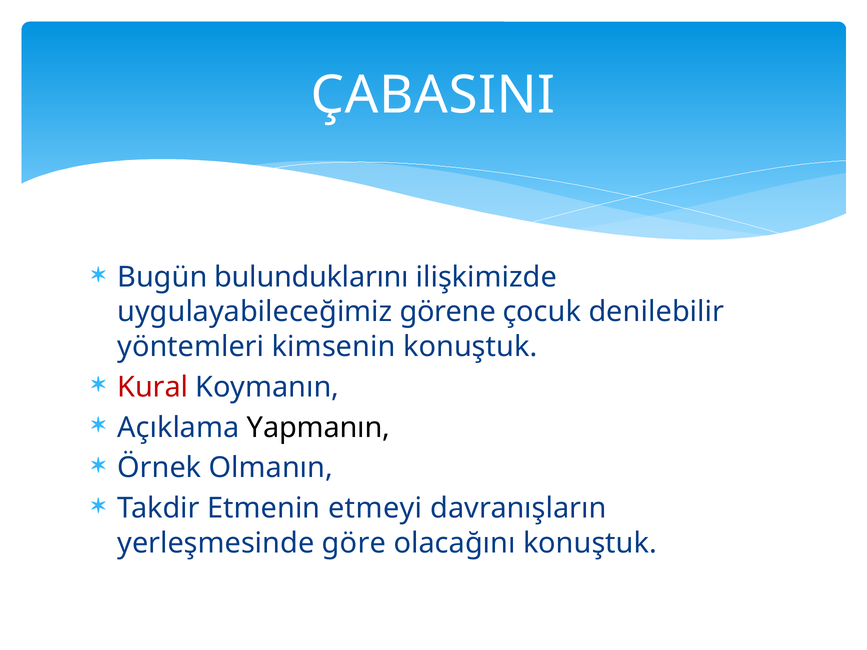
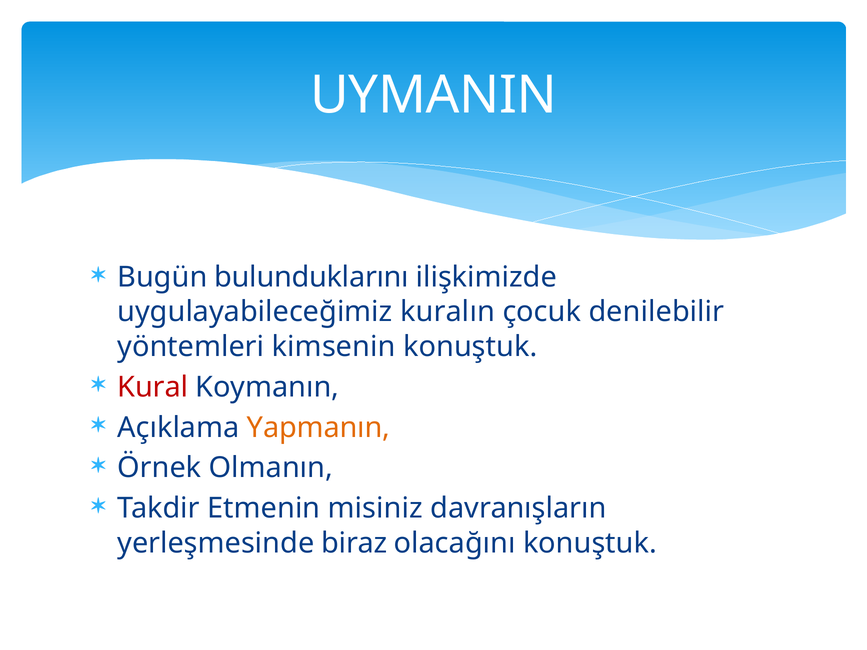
ÇABASINI: ÇABASINI -> UYMANIN
görene: görene -> kuralın
Yapmanın colour: black -> orange
etmeyi: etmeyi -> misiniz
göre: göre -> biraz
